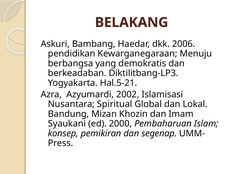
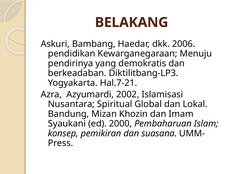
berbangsa: berbangsa -> pendirinya
Hal.5-21: Hal.5-21 -> Hal.7-21
segenap: segenap -> suasana
